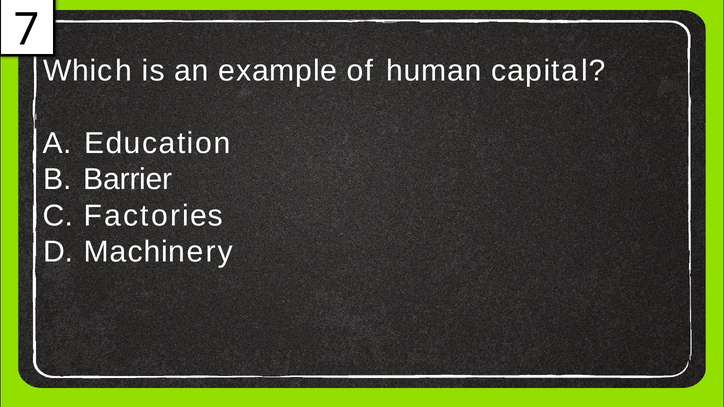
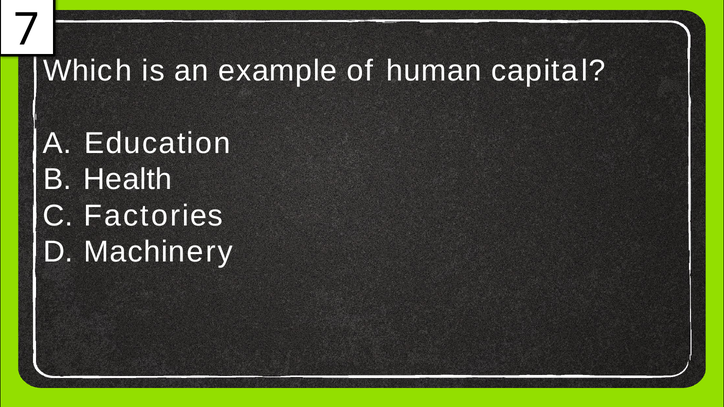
Barrier: Barrier -> Health
